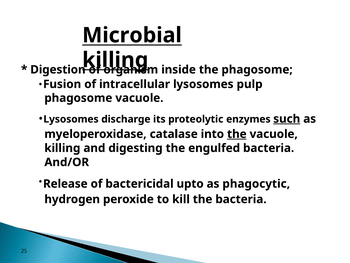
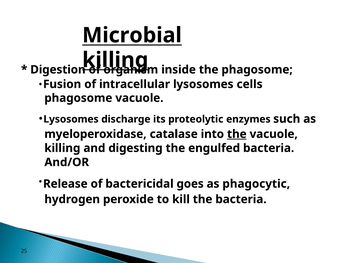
pulp: pulp -> cells
such underline: present -> none
upto: upto -> goes
